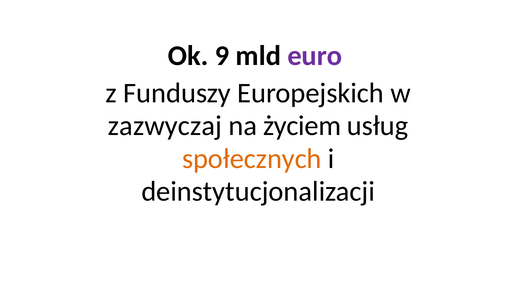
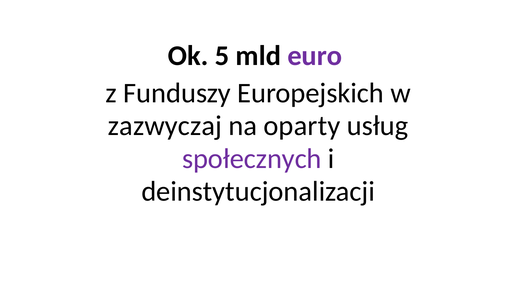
9: 9 -> 5
życiem: życiem -> oparty
społecznych colour: orange -> purple
